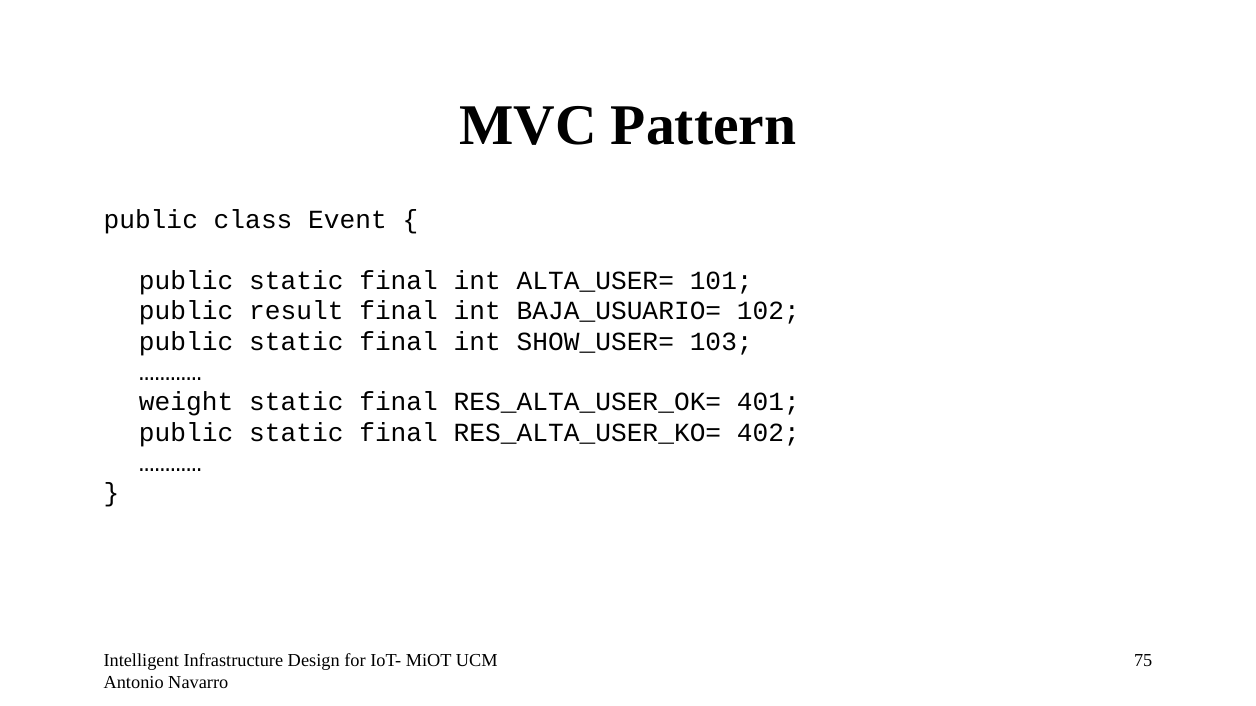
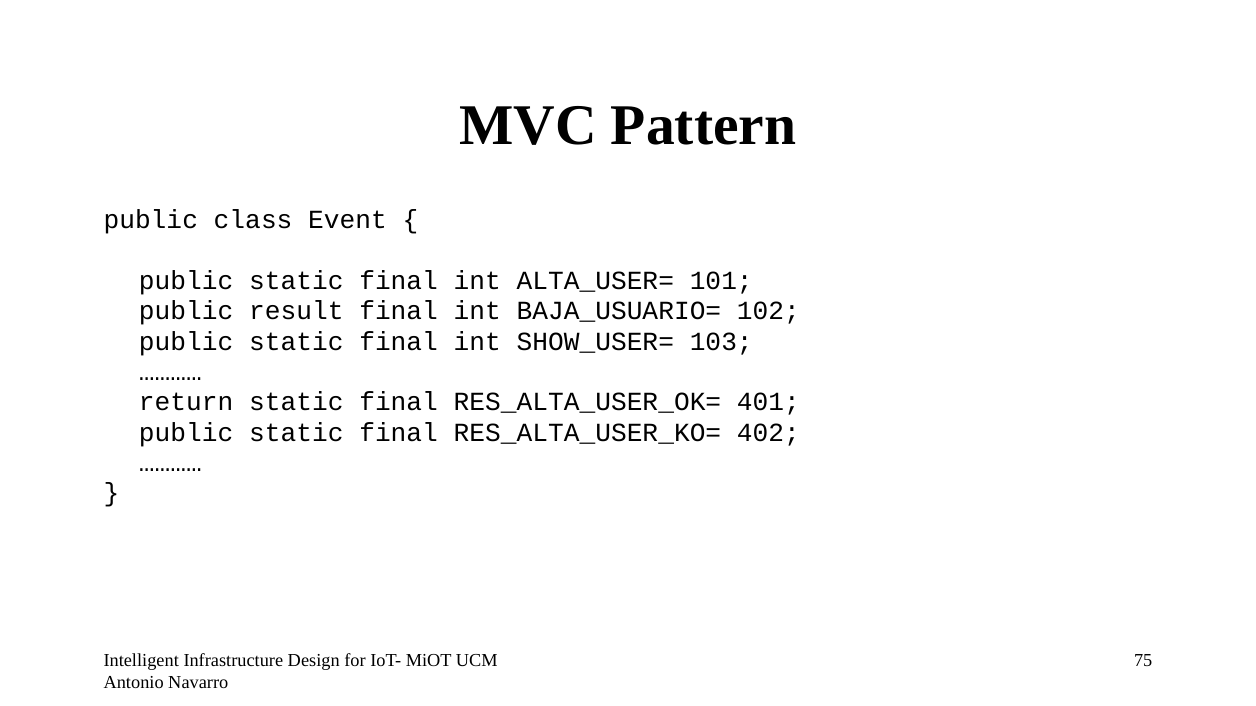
weight: weight -> return
